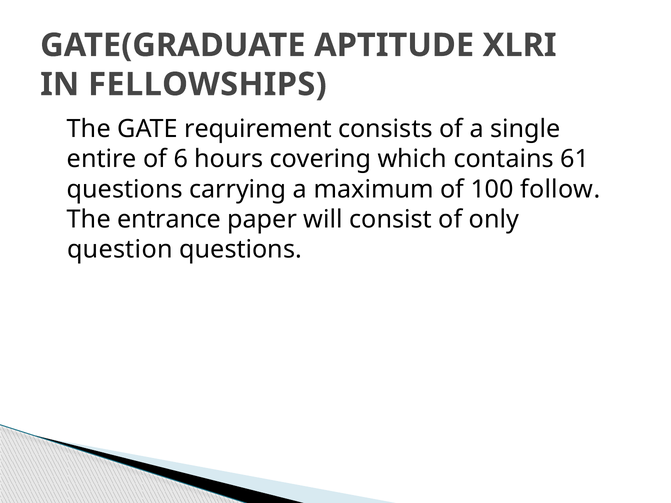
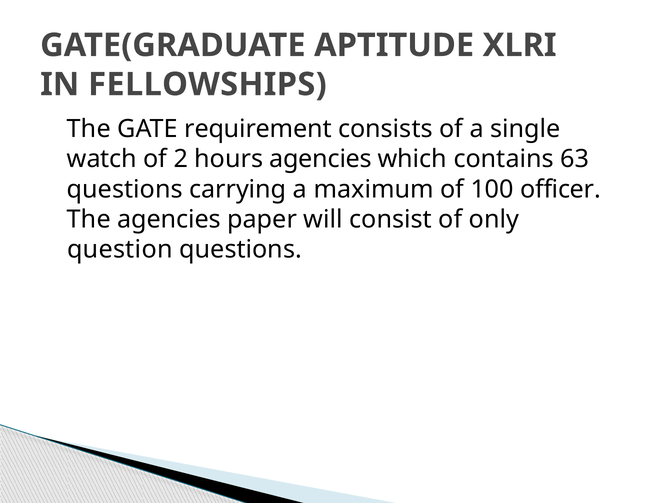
entire: entire -> watch
6: 6 -> 2
hours covering: covering -> agencies
61: 61 -> 63
follow: follow -> officer
The entrance: entrance -> agencies
